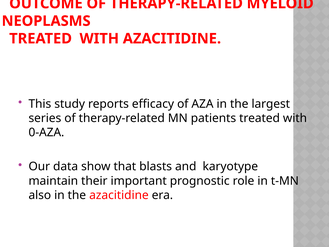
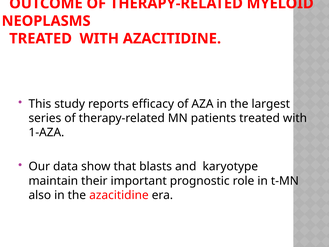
0-AZA: 0-AZA -> 1-AZA
